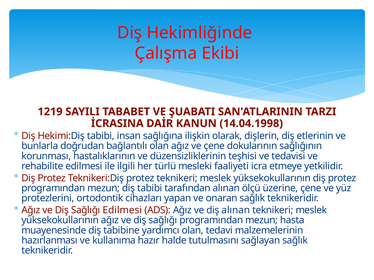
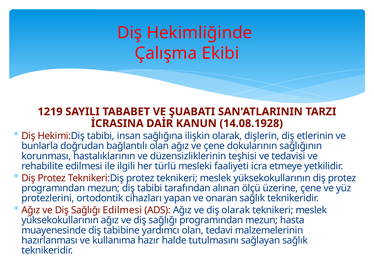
14.04.1998: 14.04.1998 -> 14.08.1928
diş alınan: alınan -> olarak
